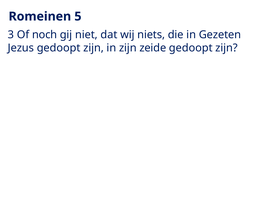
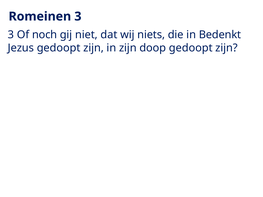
Romeinen 5: 5 -> 3
Gezeten: Gezeten -> Bedenkt
zeide: zeide -> doop
